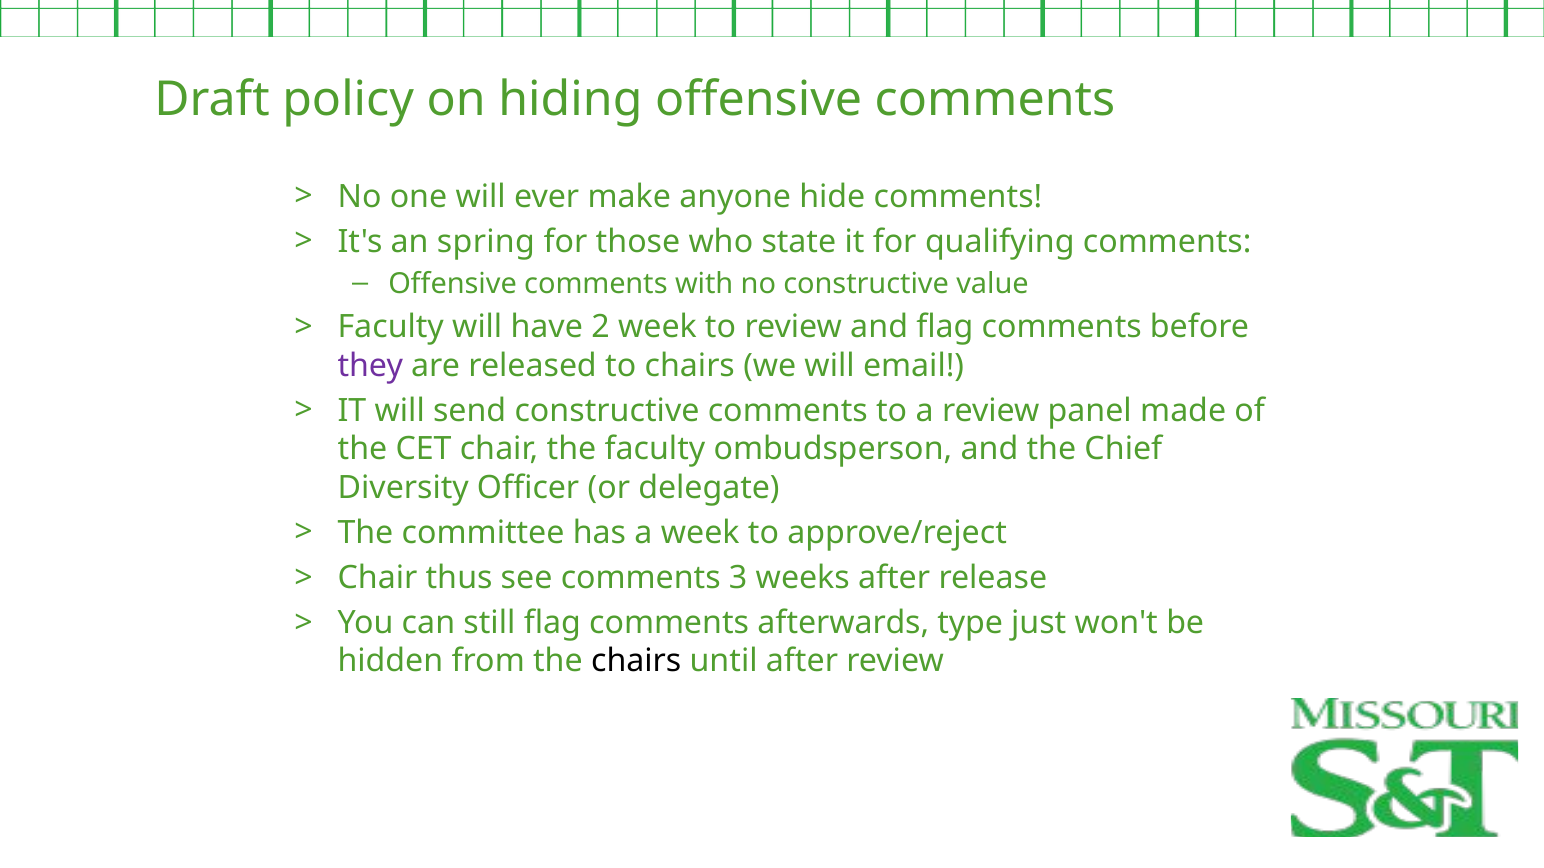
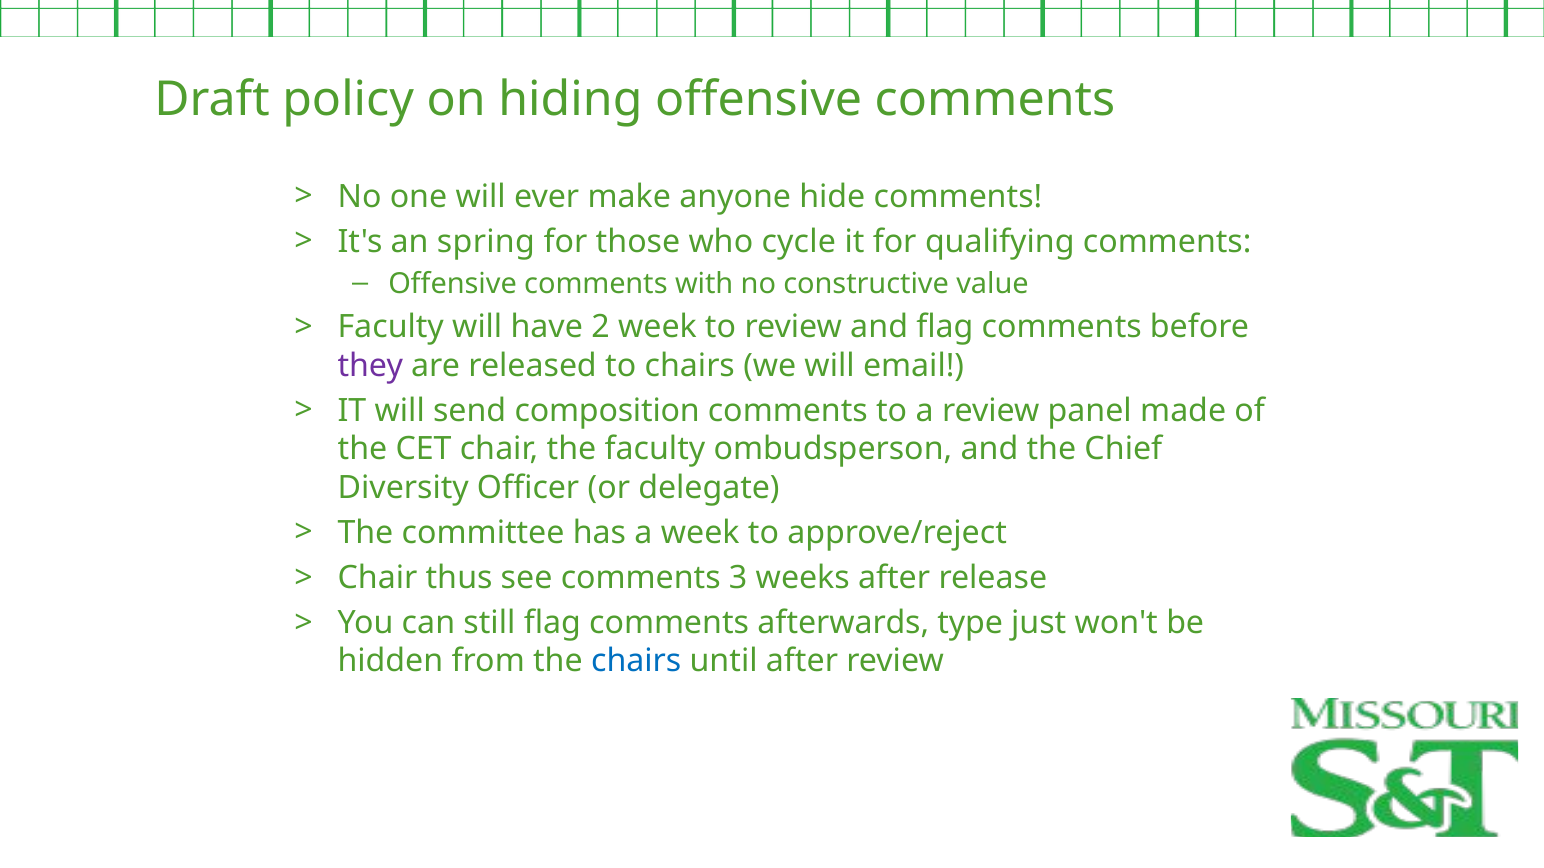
state: state -> cycle
send constructive: constructive -> composition
chairs at (636, 662) colour: black -> blue
